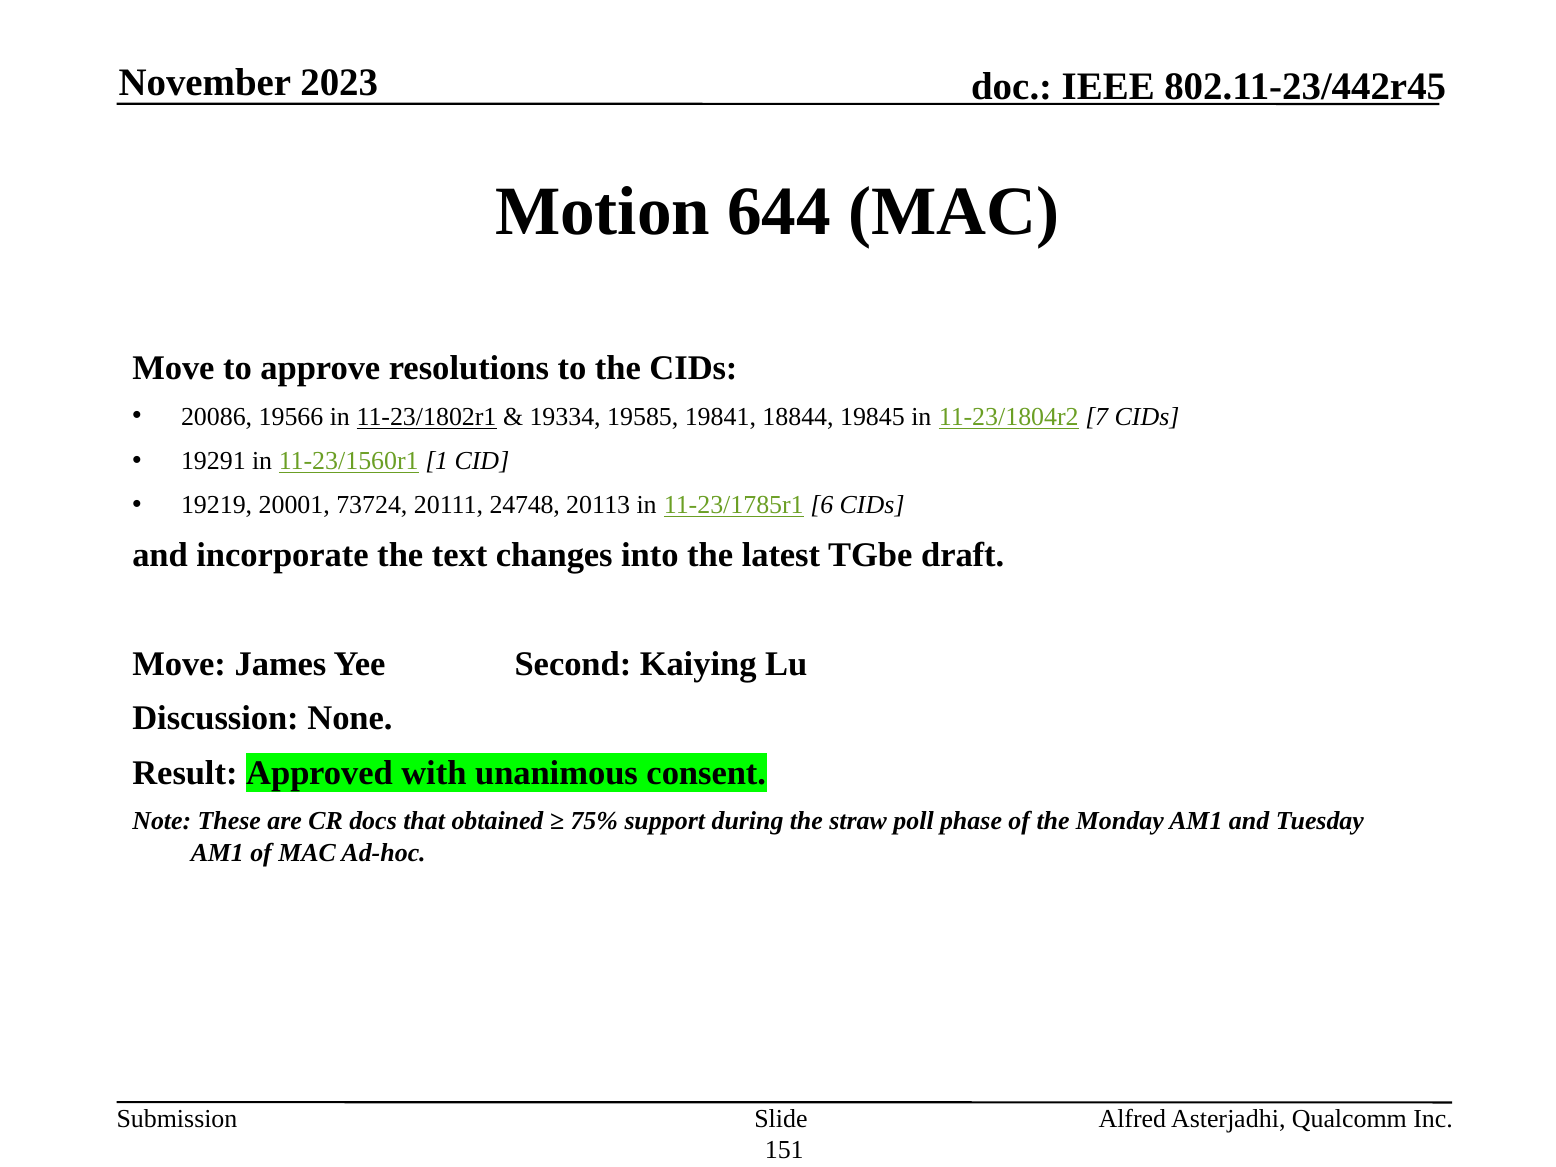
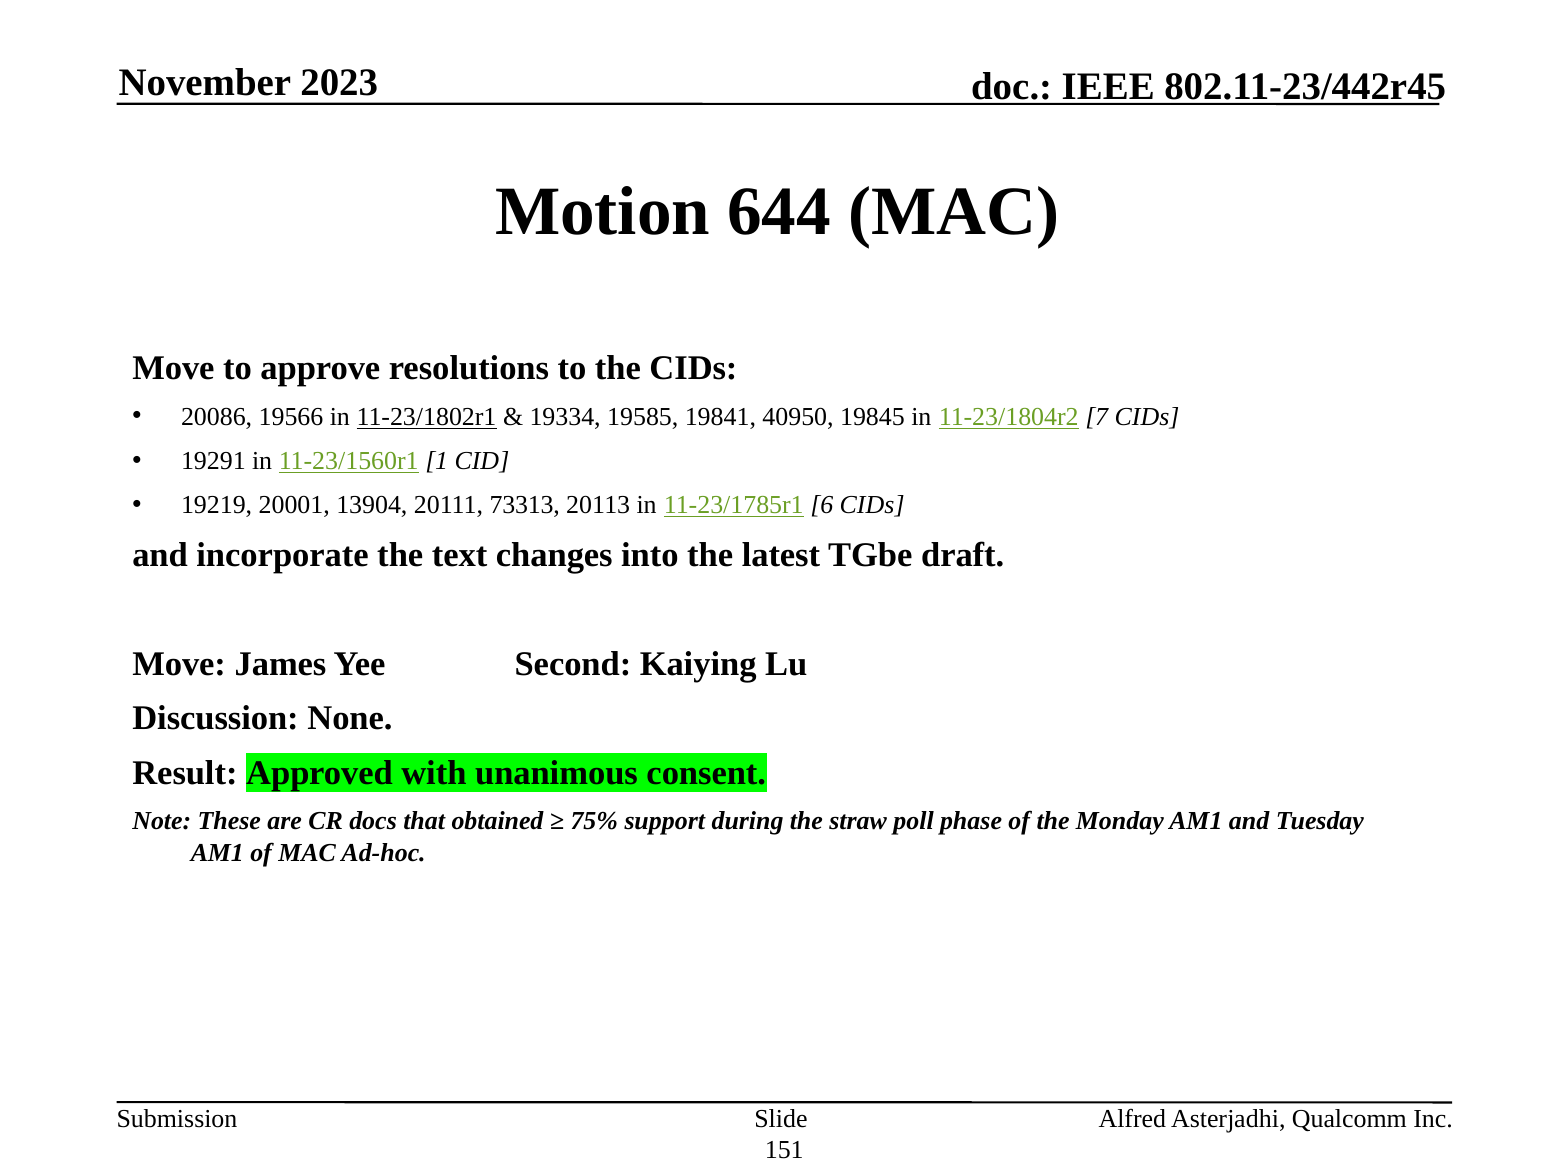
18844: 18844 -> 40950
73724: 73724 -> 13904
24748: 24748 -> 73313
